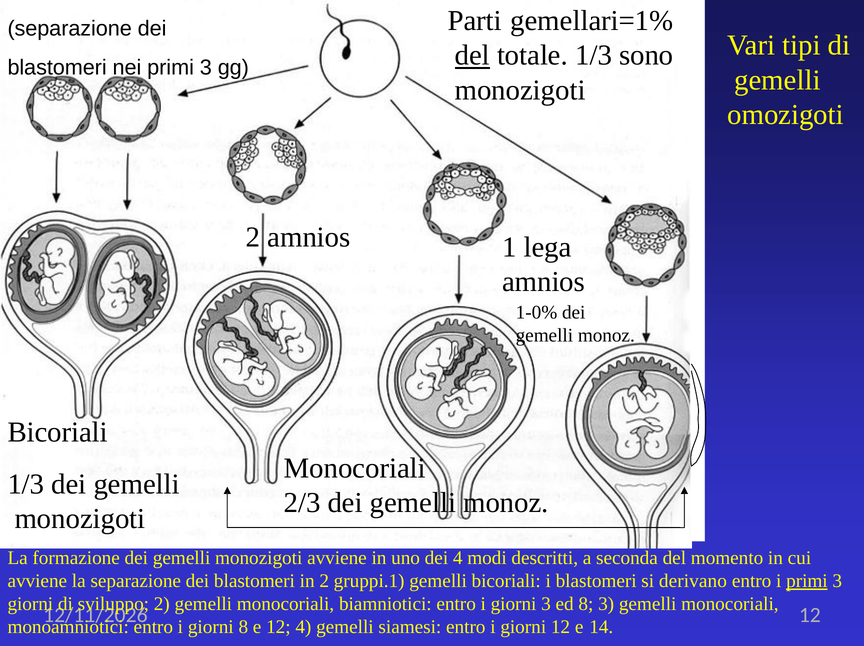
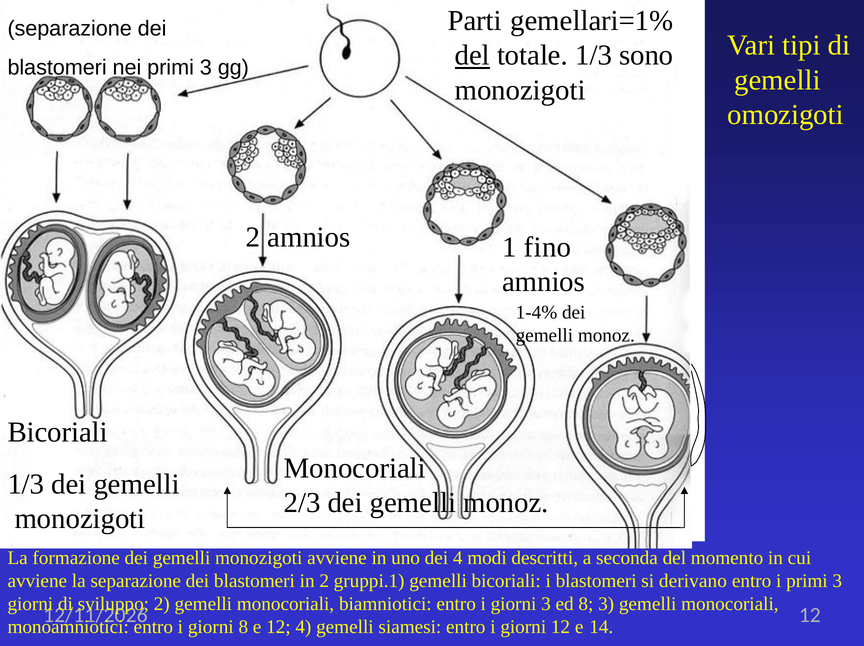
lega: lega -> fino
1-0%: 1-0% -> 1-4%
primi at (807, 581) underline: present -> none
